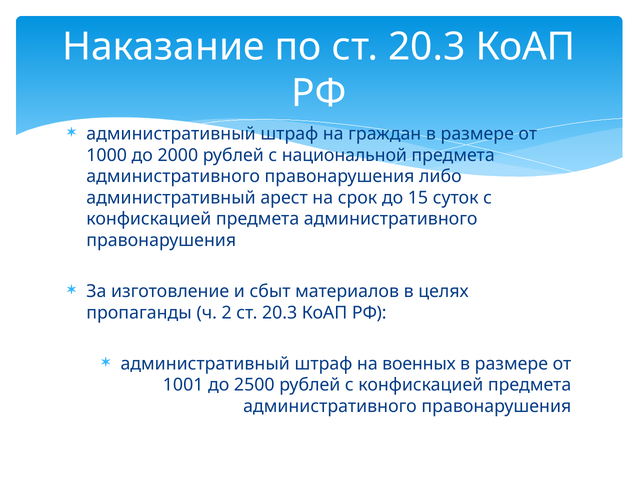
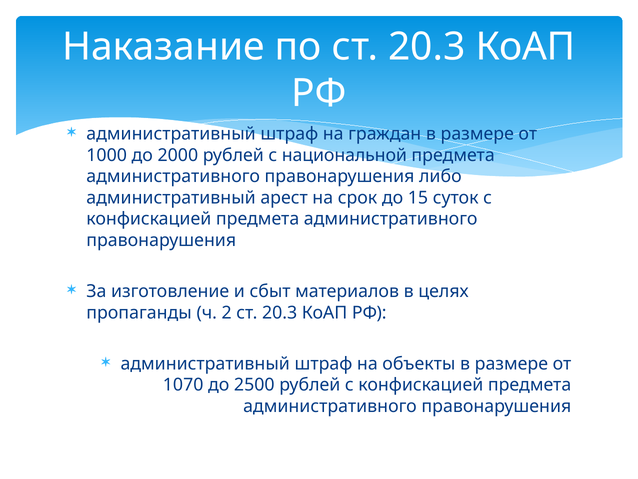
военных: военных -> объекты
1001: 1001 -> 1070
